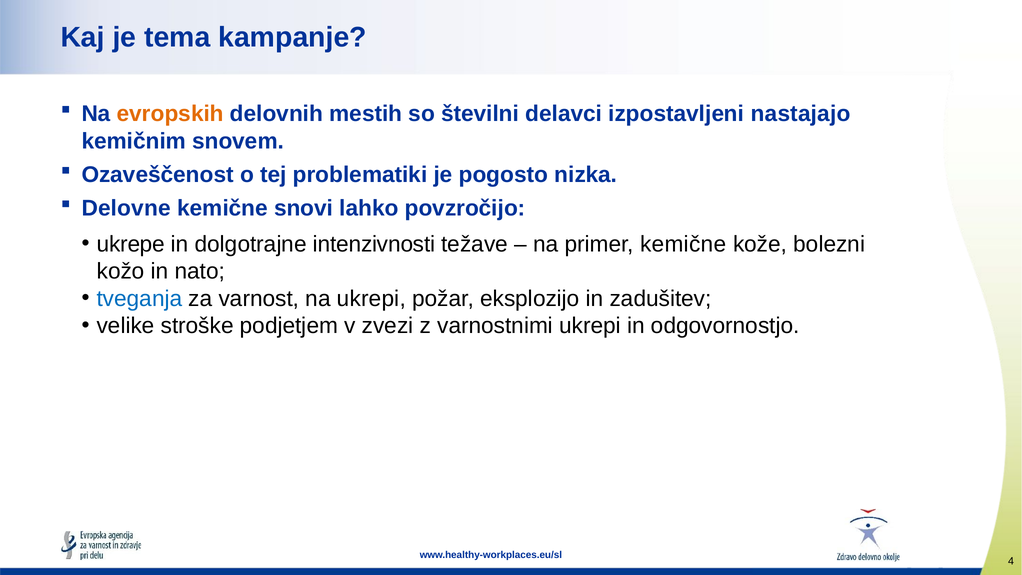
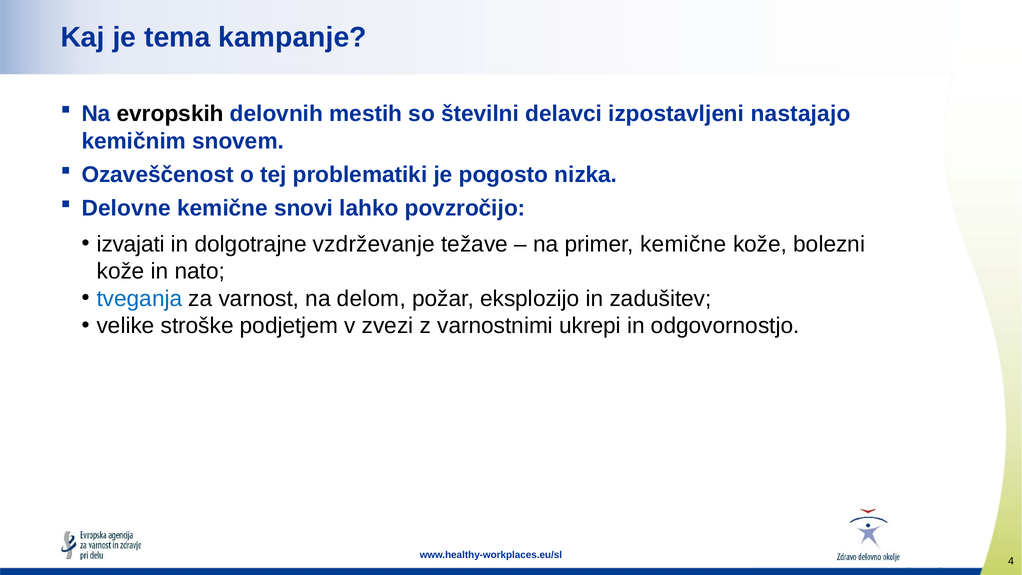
evropskih colour: orange -> black
ukrepe: ukrepe -> izvajati
intenzivnosti: intenzivnosti -> vzdrževanje
kožo at (121, 271): kožo -> kože
na ukrepi: ukrepi -> delom
